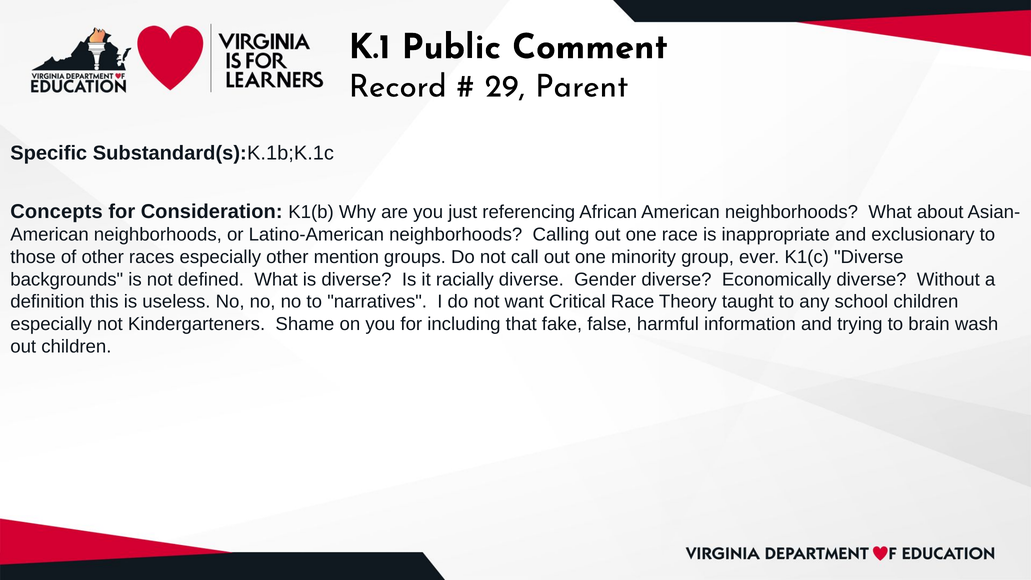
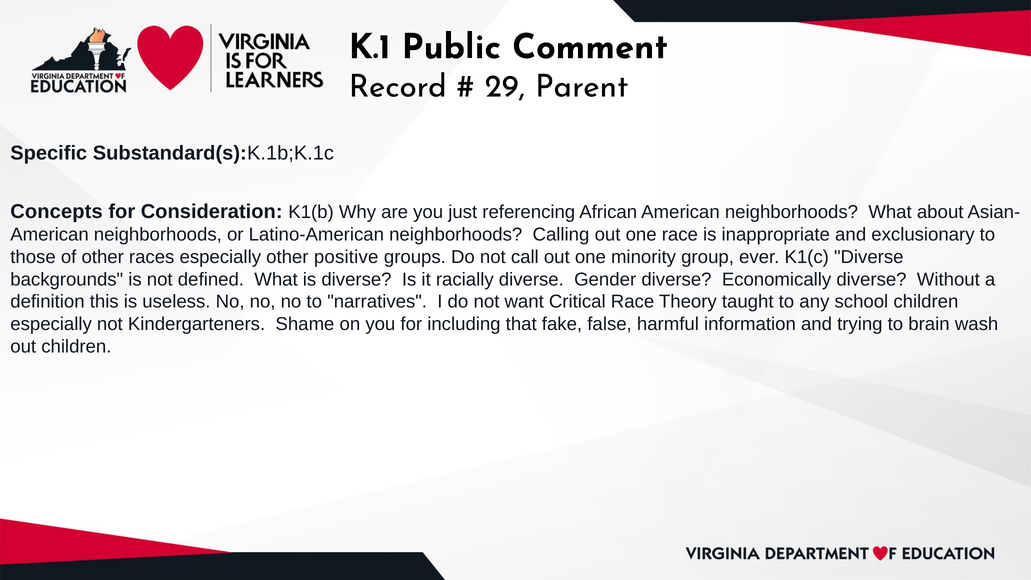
mention: mention -> positive
